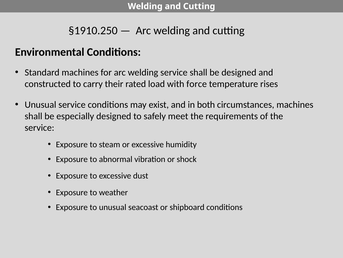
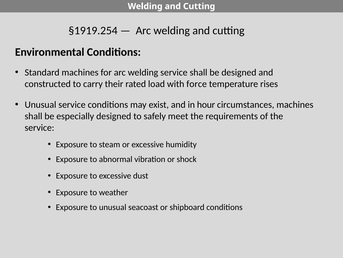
§1910.250: §1910.250 -> §1919.254
both: both -> hour
